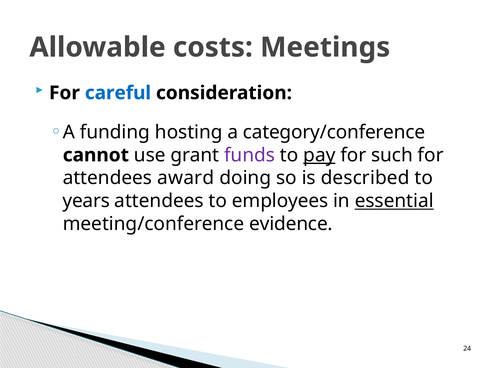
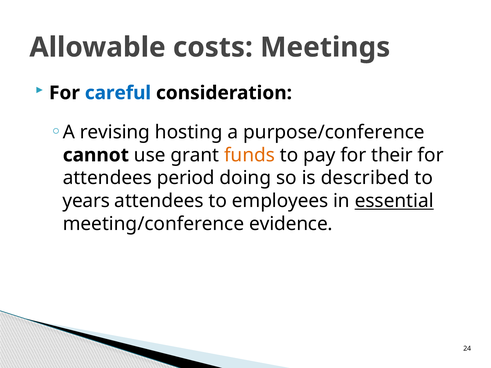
funding: funding -> revising
category/conference: category/conference -> purpose/conference
funds colour: purple -> orange
pay underline: present -> none
such: such -> their
award: award -> period
